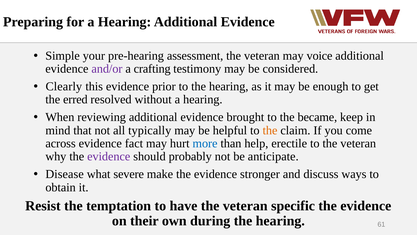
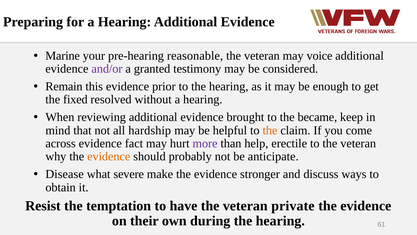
Simple: Simple -> Marine
assessment: assessment -> reasonable
crafting: crafting -> granted
Clearly: Clearly -> Remain
erred: erred -> fixed
typically: typically -> hardship
more colour: blue -> purple
evidence at (109, 156) colour: purple -> orange
specific: specific -> private
